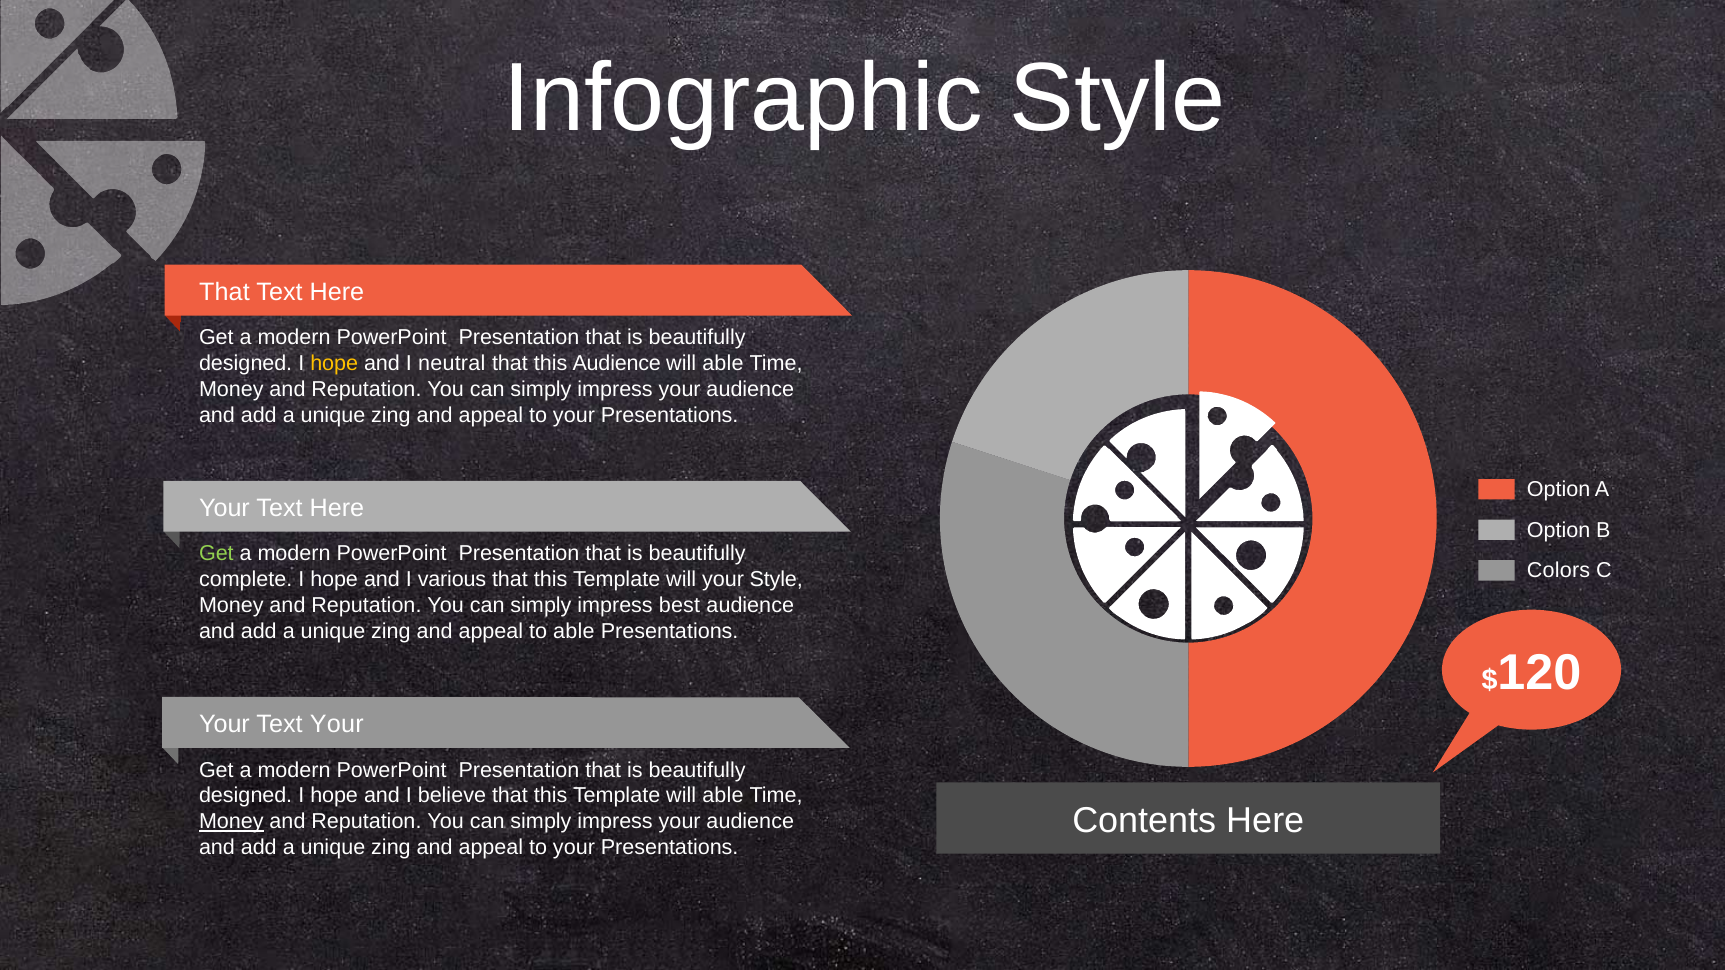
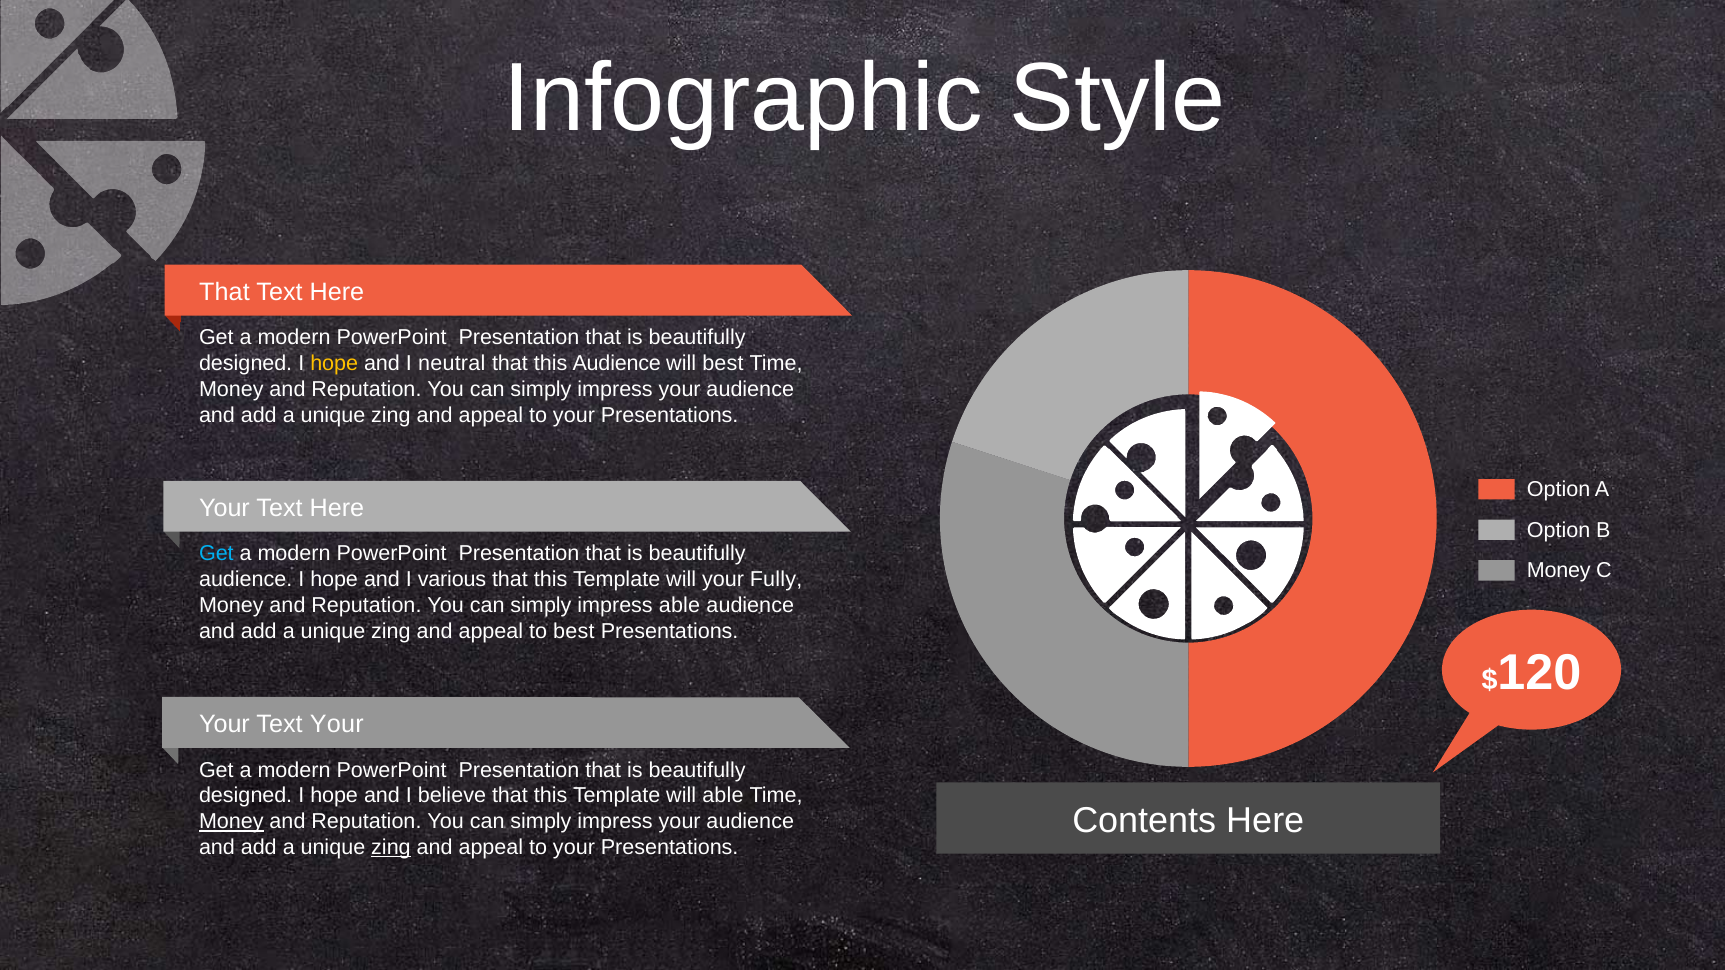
able at (723, 364): able -> best
Get at (216, 554) colour: light green -> light blue
Colors at (1559, 571): Colors -> Money
complete at (246, 580): complete -> audience
your Style: Style -> Fully
impress best: best -> able
to able: able -> best
zing at (391, 848) underline: none -> present
